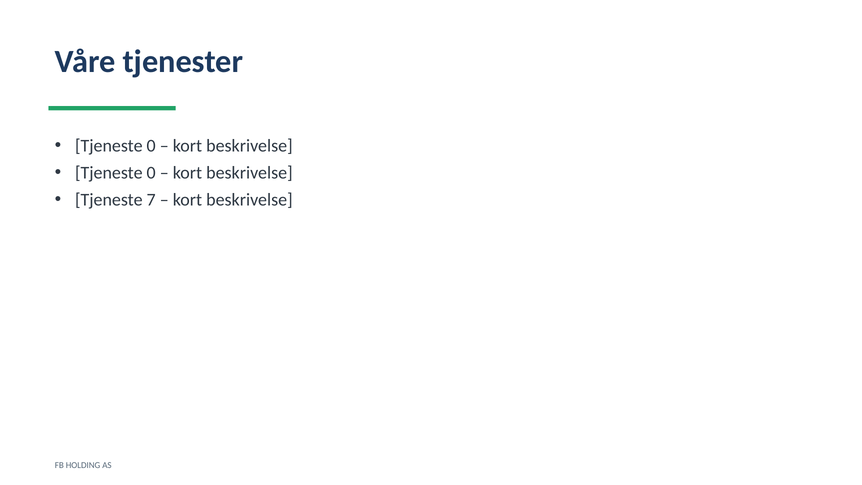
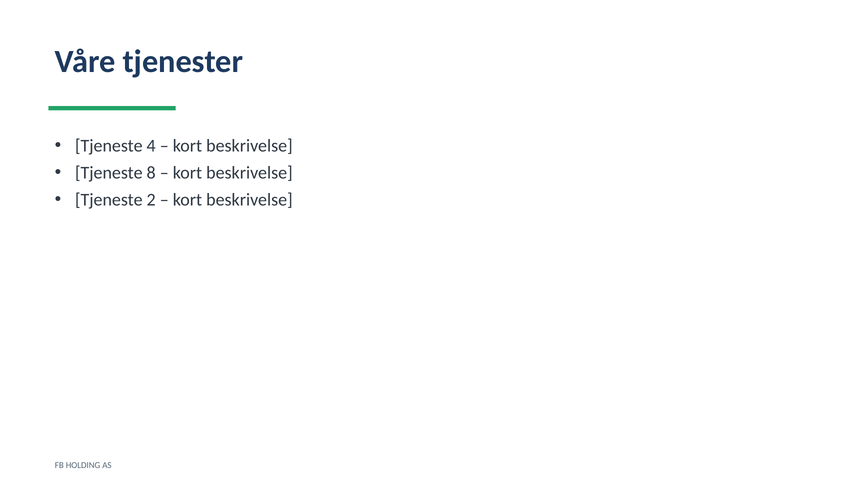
0 at (151, 146): 0 -> 4
0 at (151, 173): 0 -> 8
7: 7 -> 2
